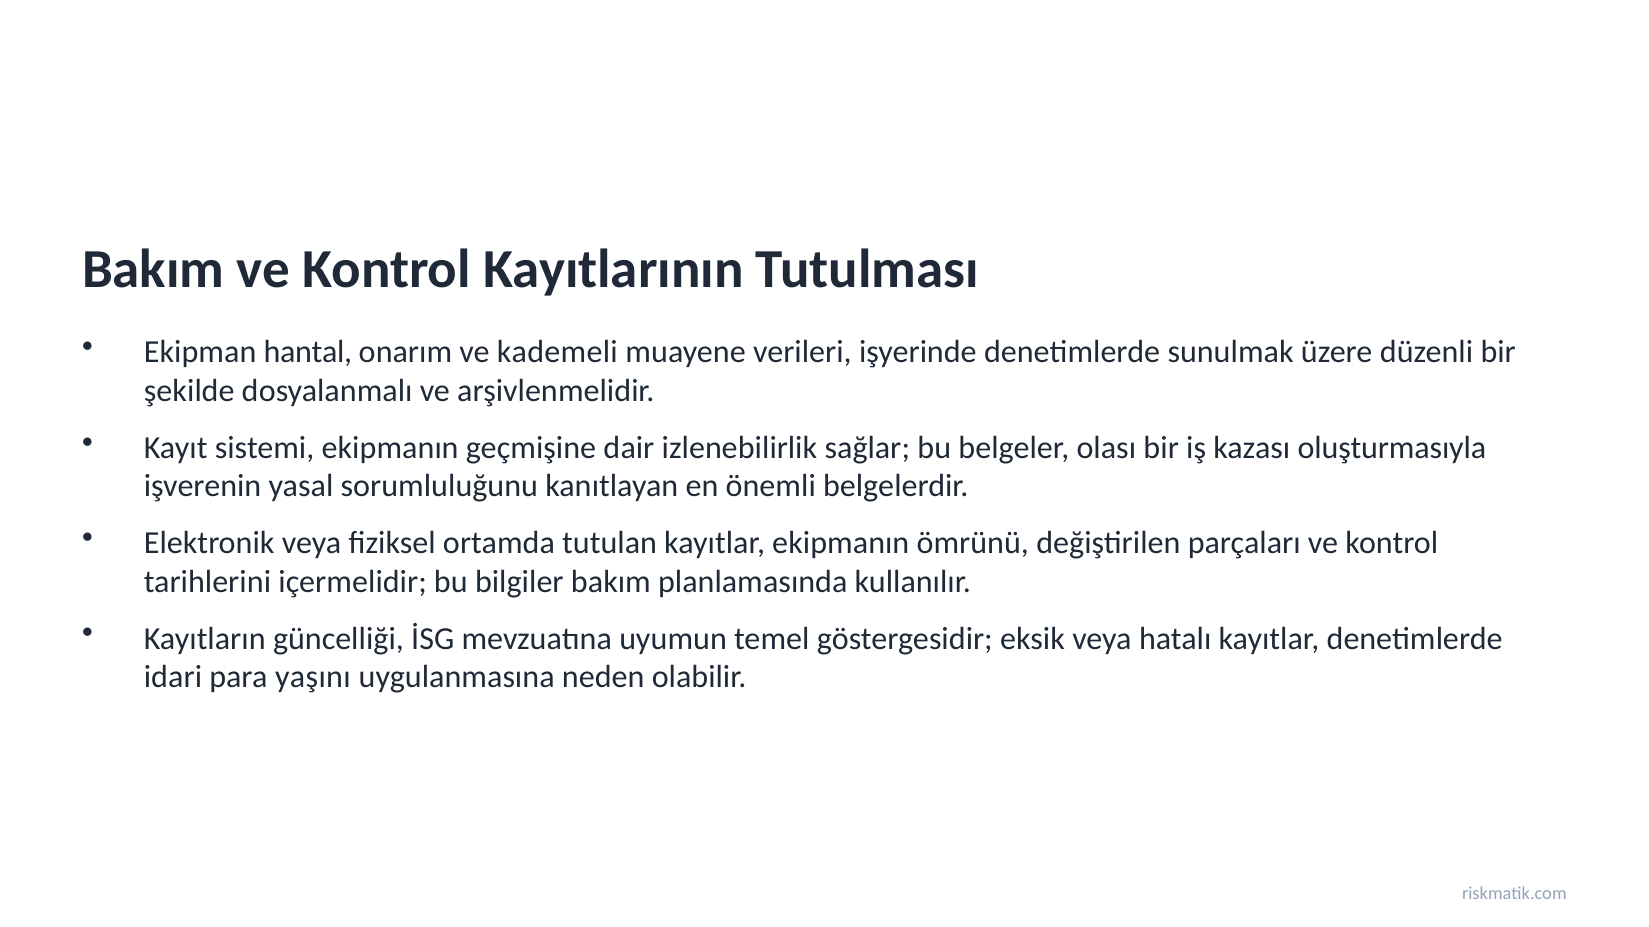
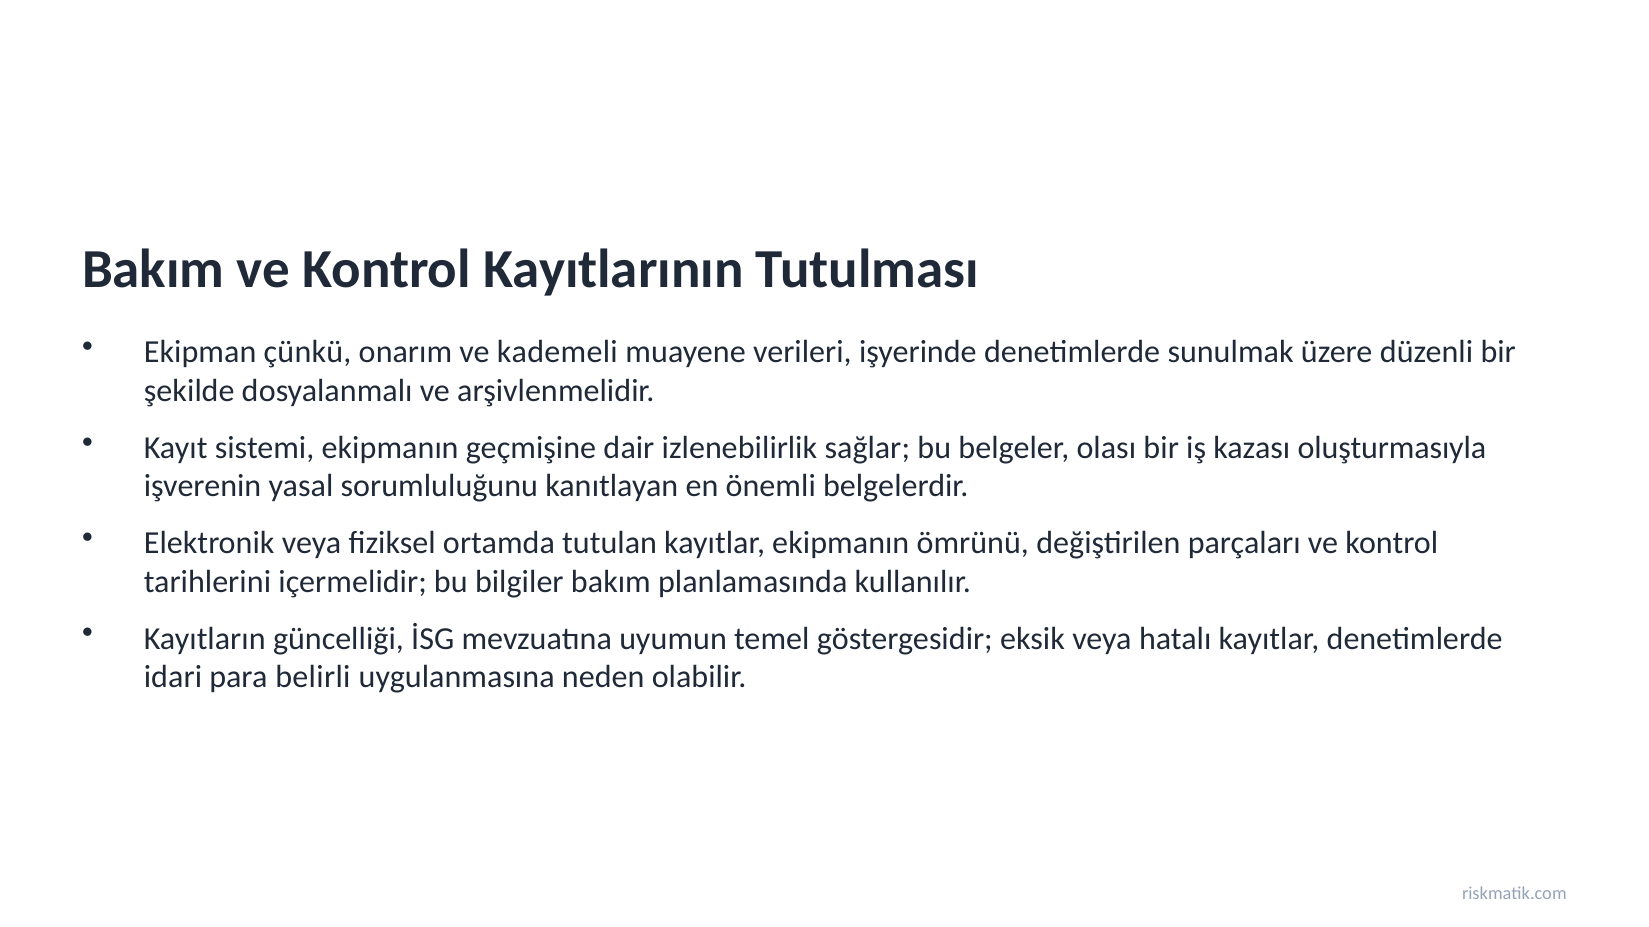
hantal: hantal -> çünkü
yaşını: yaşını -> belirli
